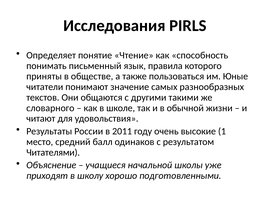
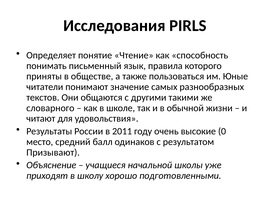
1: 1 -> 0
Читателями: Читателями -> Призывают
